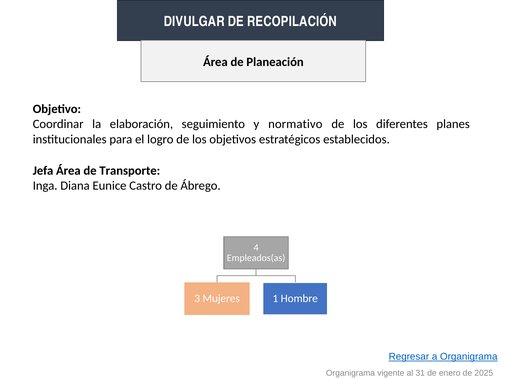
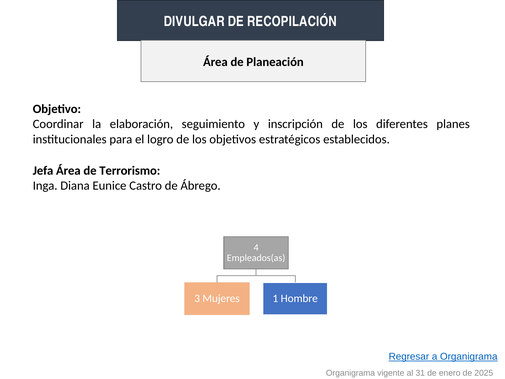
normativo: normativo -> inscripción
Transporte: Transporte -> Terrorismo
